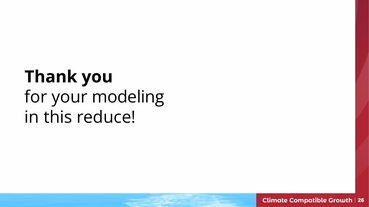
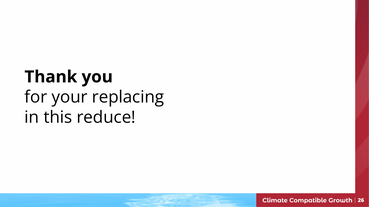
modeling: modeling -> replacing
